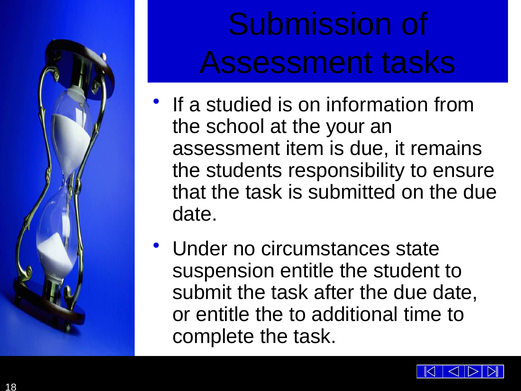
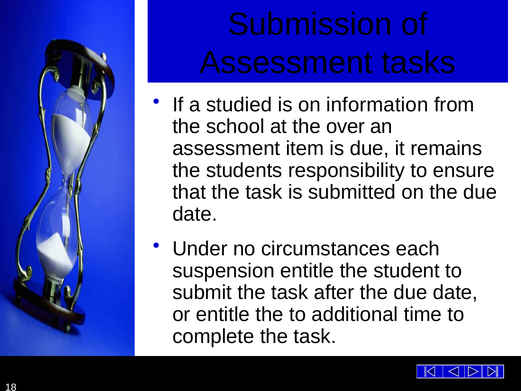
your: your -> over
state: state -> each
